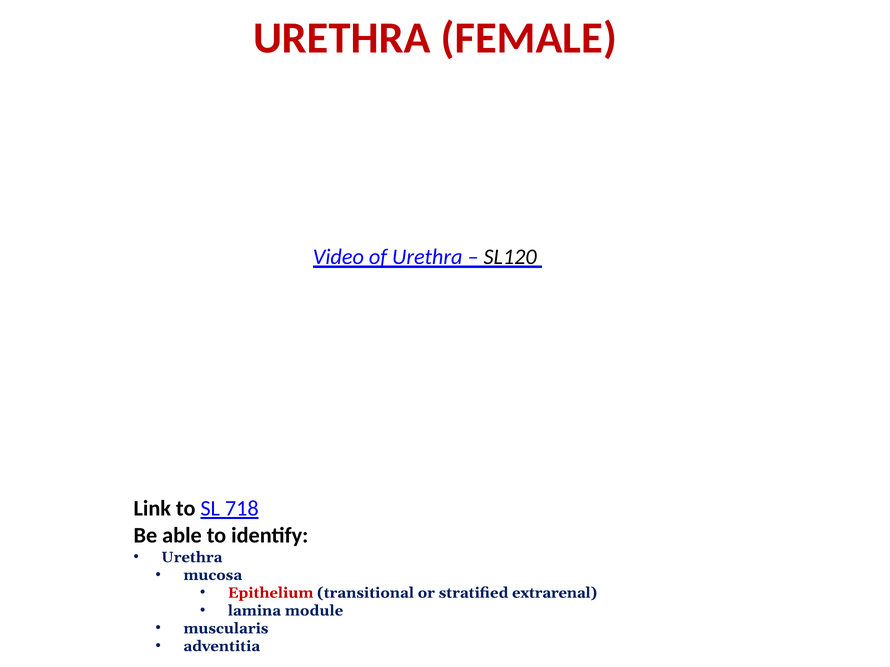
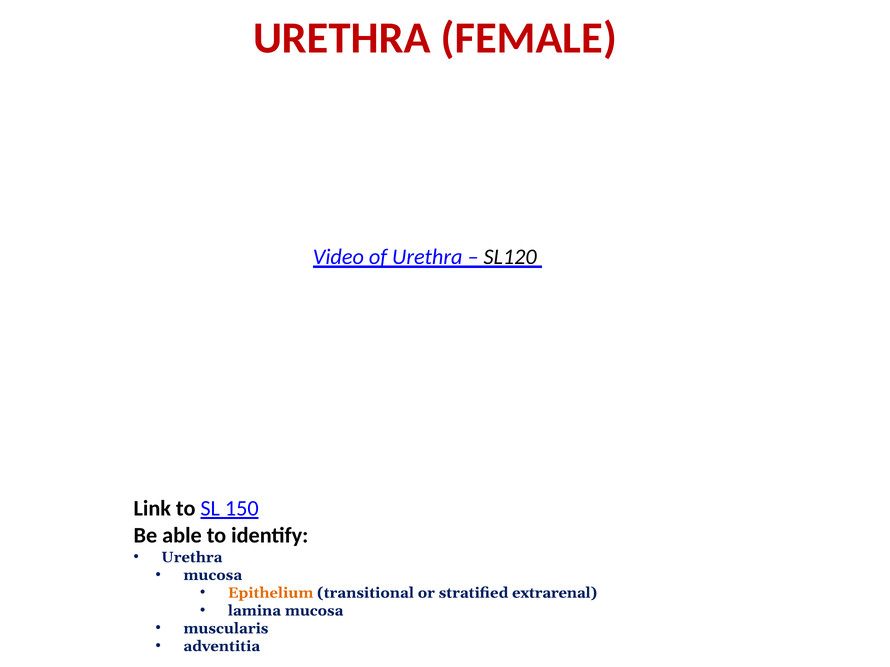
718: 718 -> 150
Epithelium colour: red -> orange
lamina module: module -> mucosa
